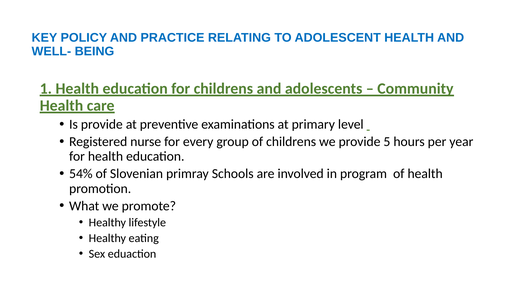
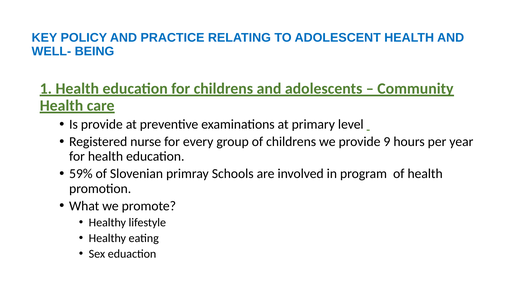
5: 5 -> 9
54%: 54% -> 59%
